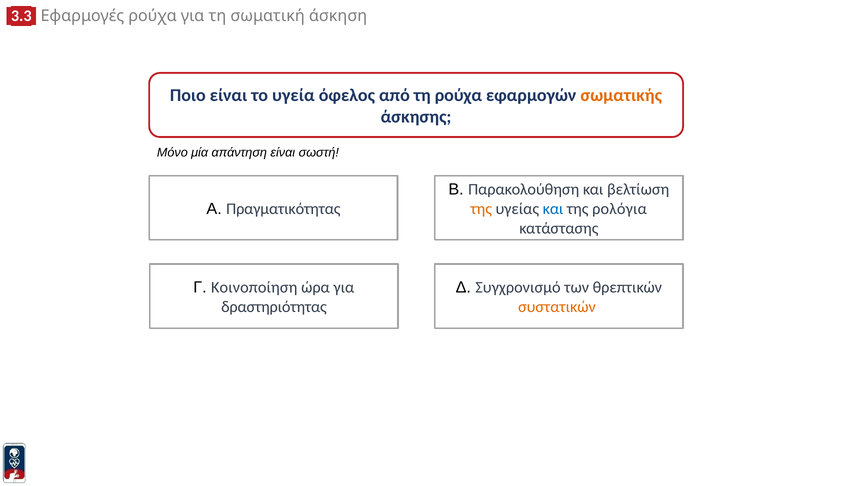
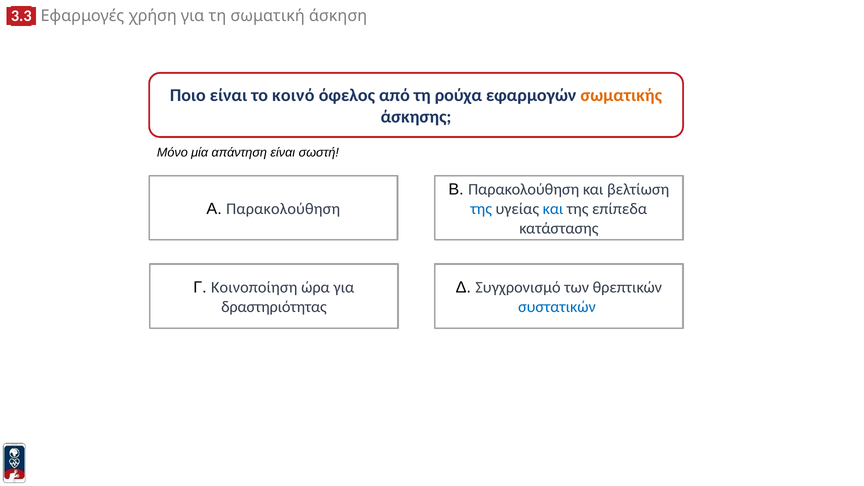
ρούχα at (153, 16): ρούχα -> χρήση
υγεία: υγεία -> κοινό
Α Πραγματικότητας: Πραγματικότητας -> Παρακολούθηση
της at (481, 209) colour: orange -> blue
ρολόγια: ρολόγια -> επίπεδα
συστατικών colour: orange -> blue
